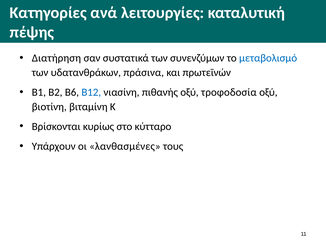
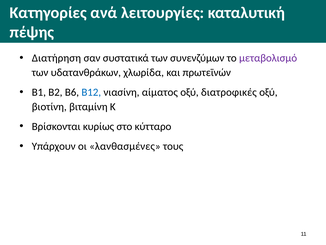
μεταβολισμό colour: blue -> purple
πράσινα: πράσινα -> χλωρίδα
πιθανής: πιθανής -> αίματος
τροφοδοσία: τροφοδοσία -> διατροφικές
